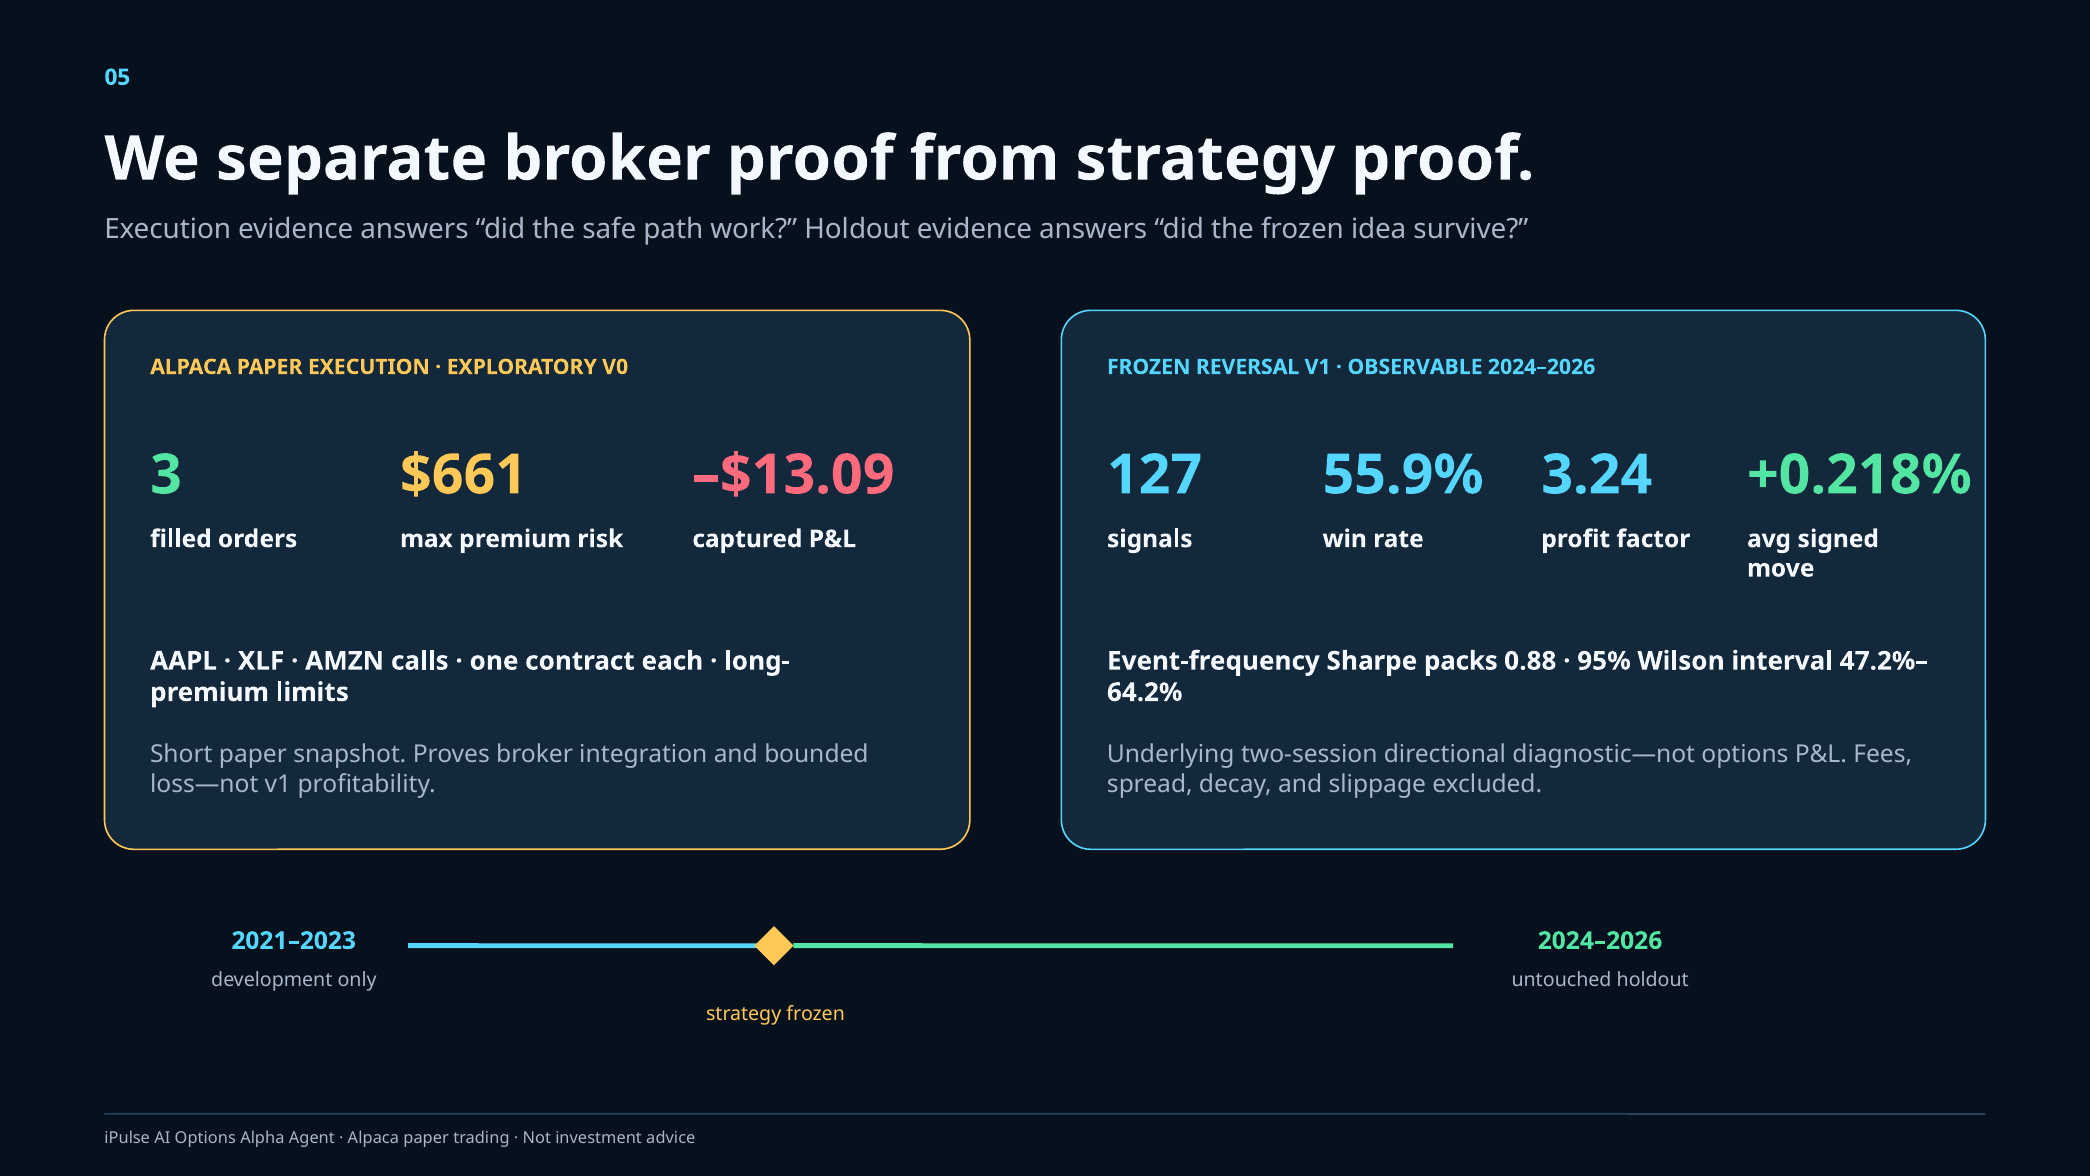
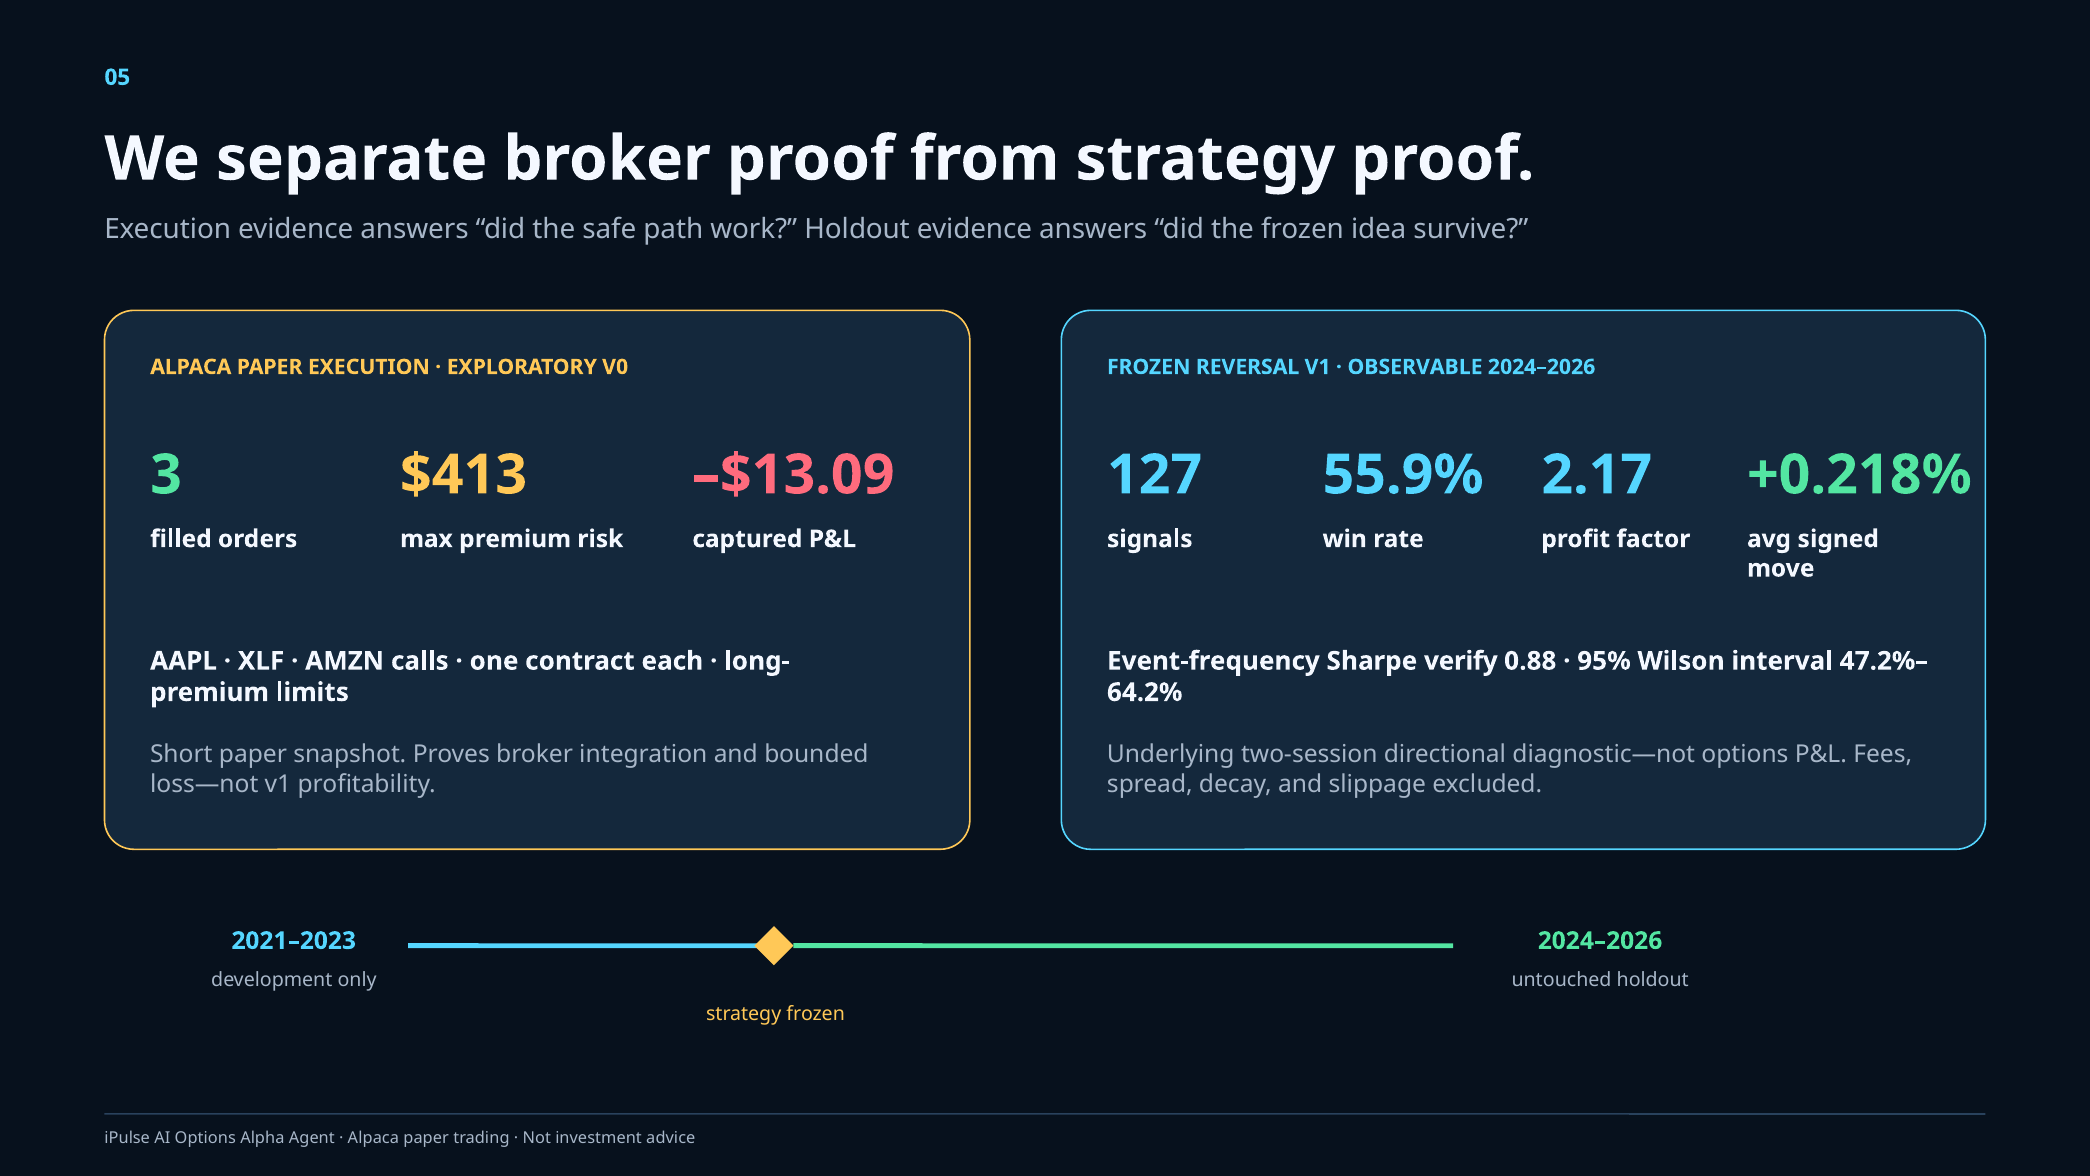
$661: $661 -> $413
3.24: 3.24 -> 2.17
packs: packs -> verify
